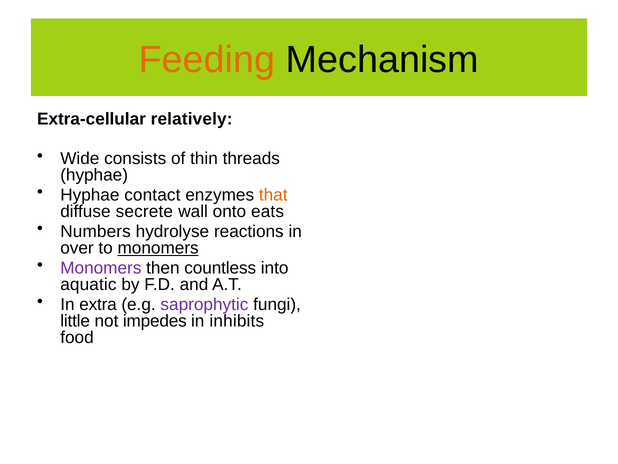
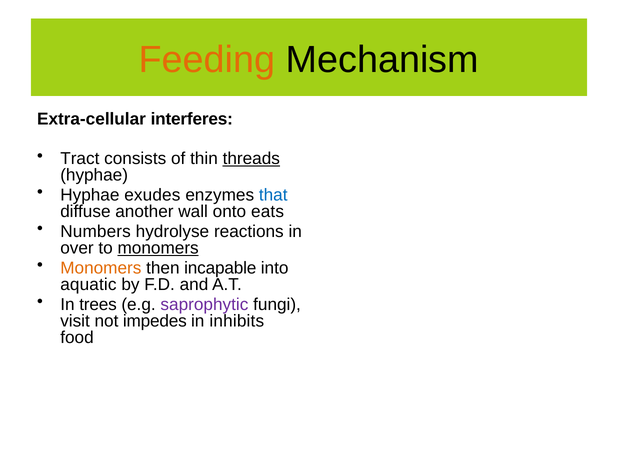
relatively: relatively -> interferes
Wide: Wide -> Tract
threads underline: none -> present
contact: contact -> exudes
that colour: orange -> blue
secrete: secrete -> another
Monomers at (101, 268) colour: purple -> orange
countless: countless -> incapable
extra: extra -> trees
little: little -> visit
